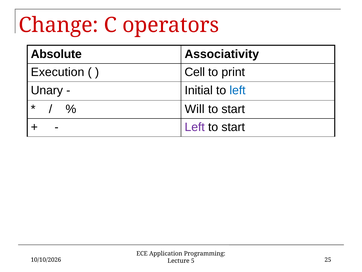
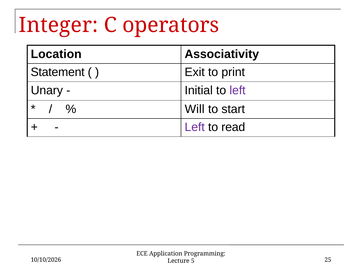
Change: Change -> Integer
Absolute: Absolute -> Location
Execution: Execution -> Statement
Cell: Cell -> Exit
left at (238, 90) colour: blue -> purple
start at (233, 127): start -> read
